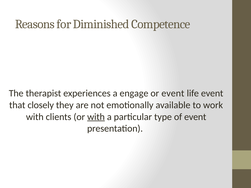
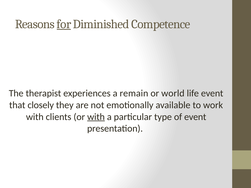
for underline: none -> present
engage: engage -> remain
or event: event -> world
